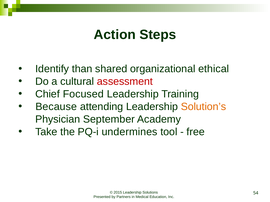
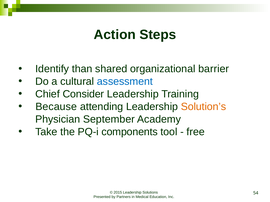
ethical: ethical -> barrier
assessment colour: red -> blue
Focused: Focused -> Consider
undermines: undermines -> components
